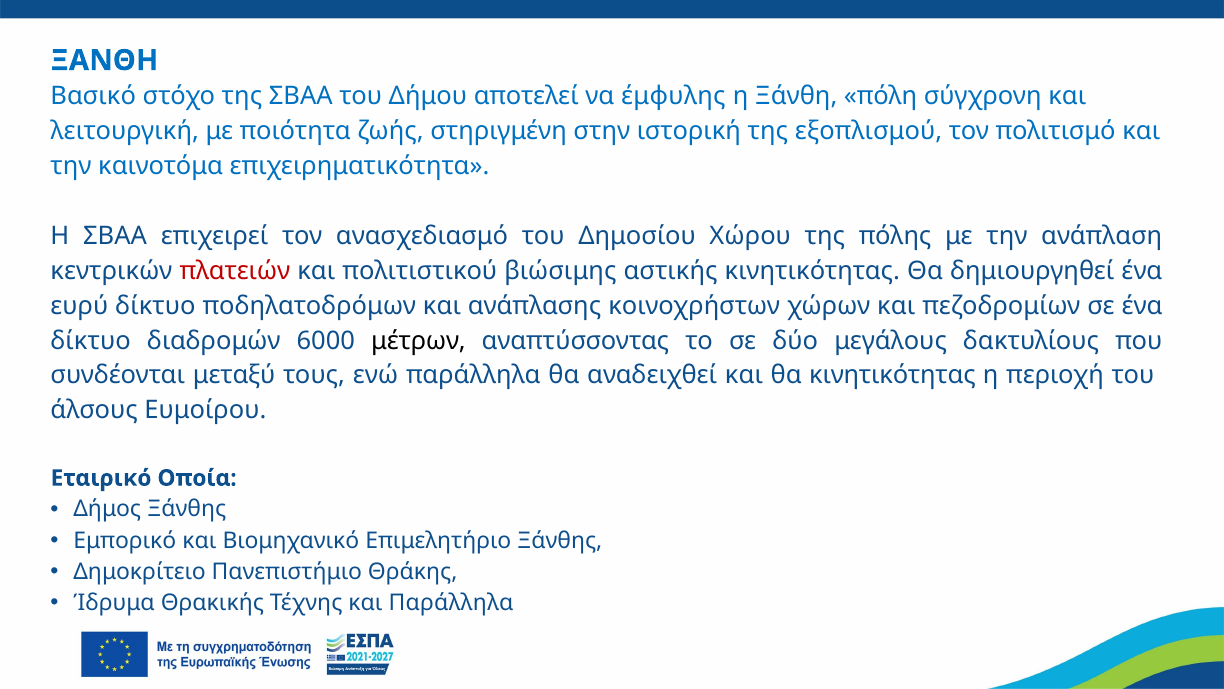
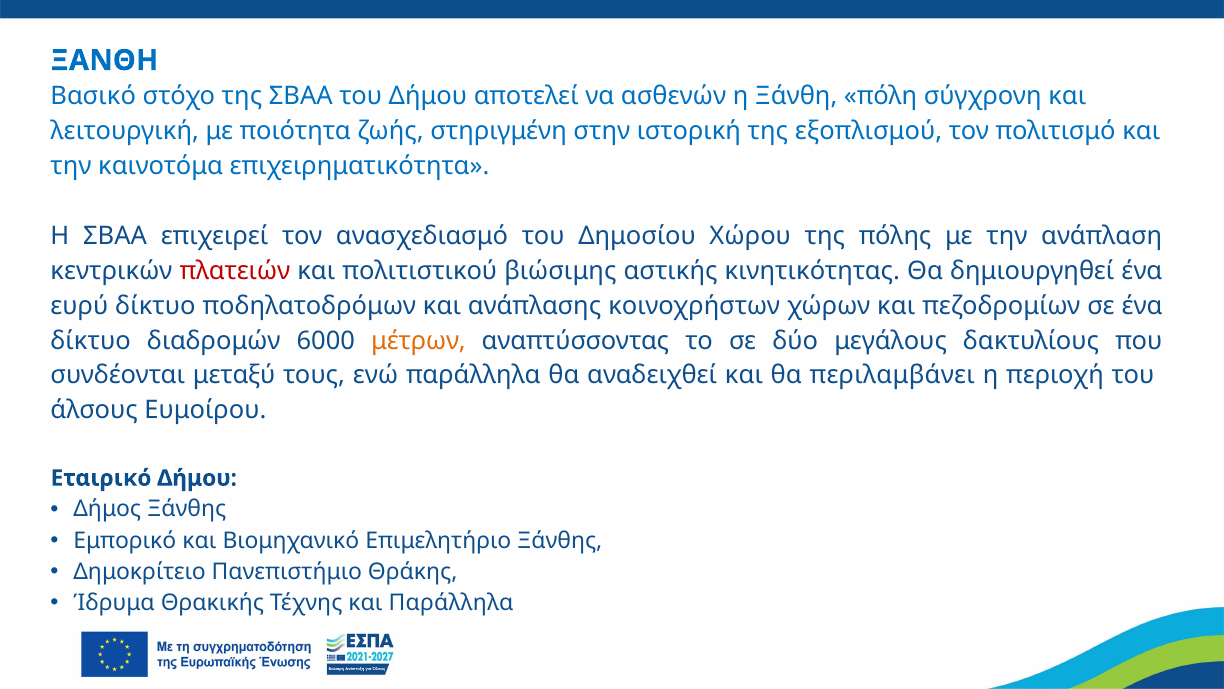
έμφυλης: έμφυλης -> ασθενών
μέτρων colour: black -> orange
θα κινητικότητας: κινητικότητας -> περιλαμβάνει
Εταιρικό Οποία: Οποία -> Δήμου
